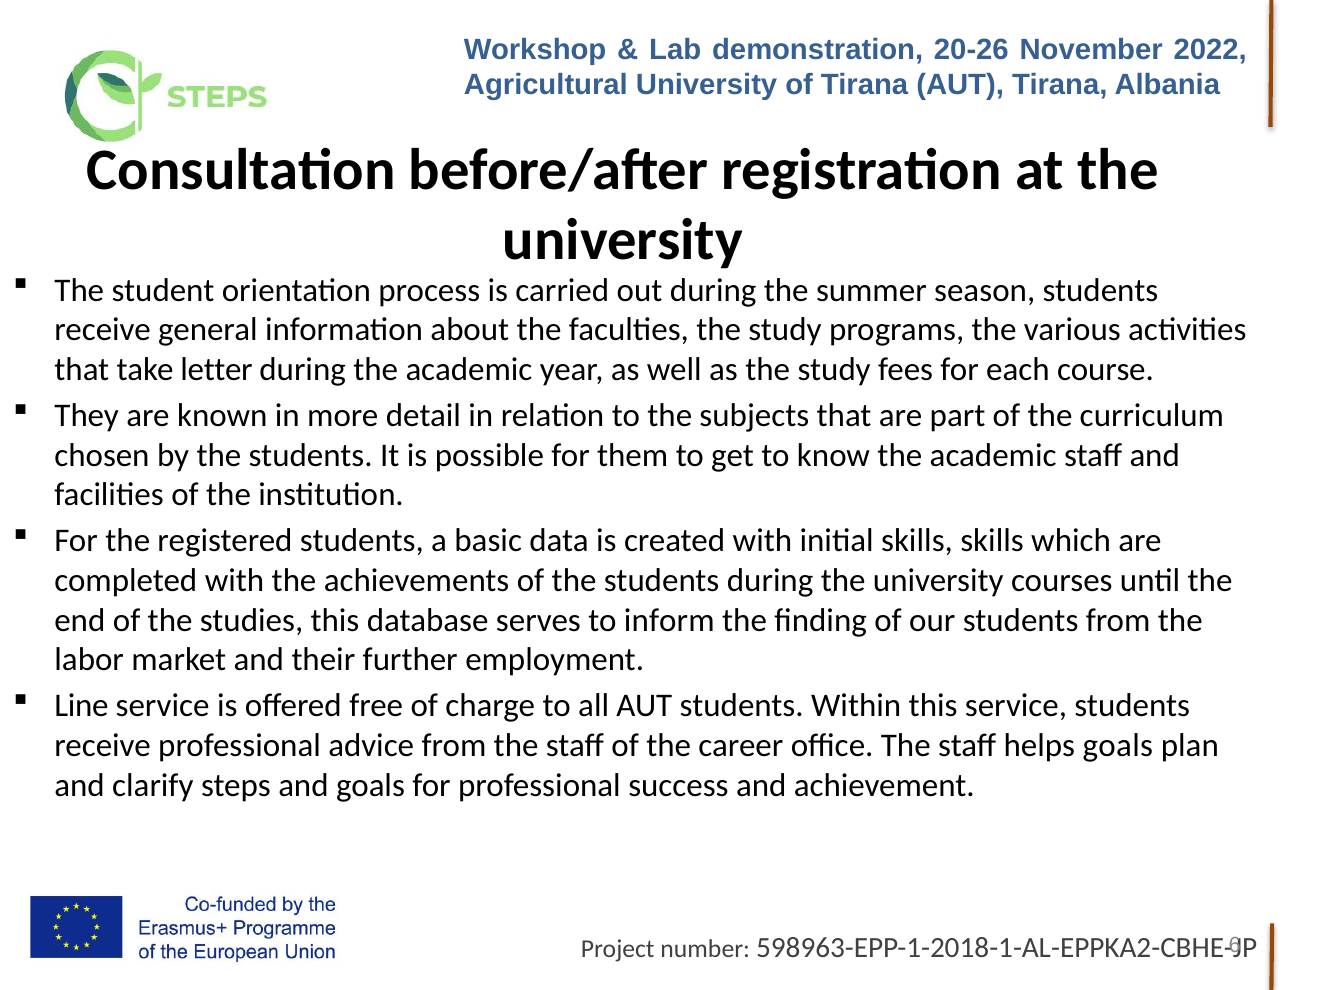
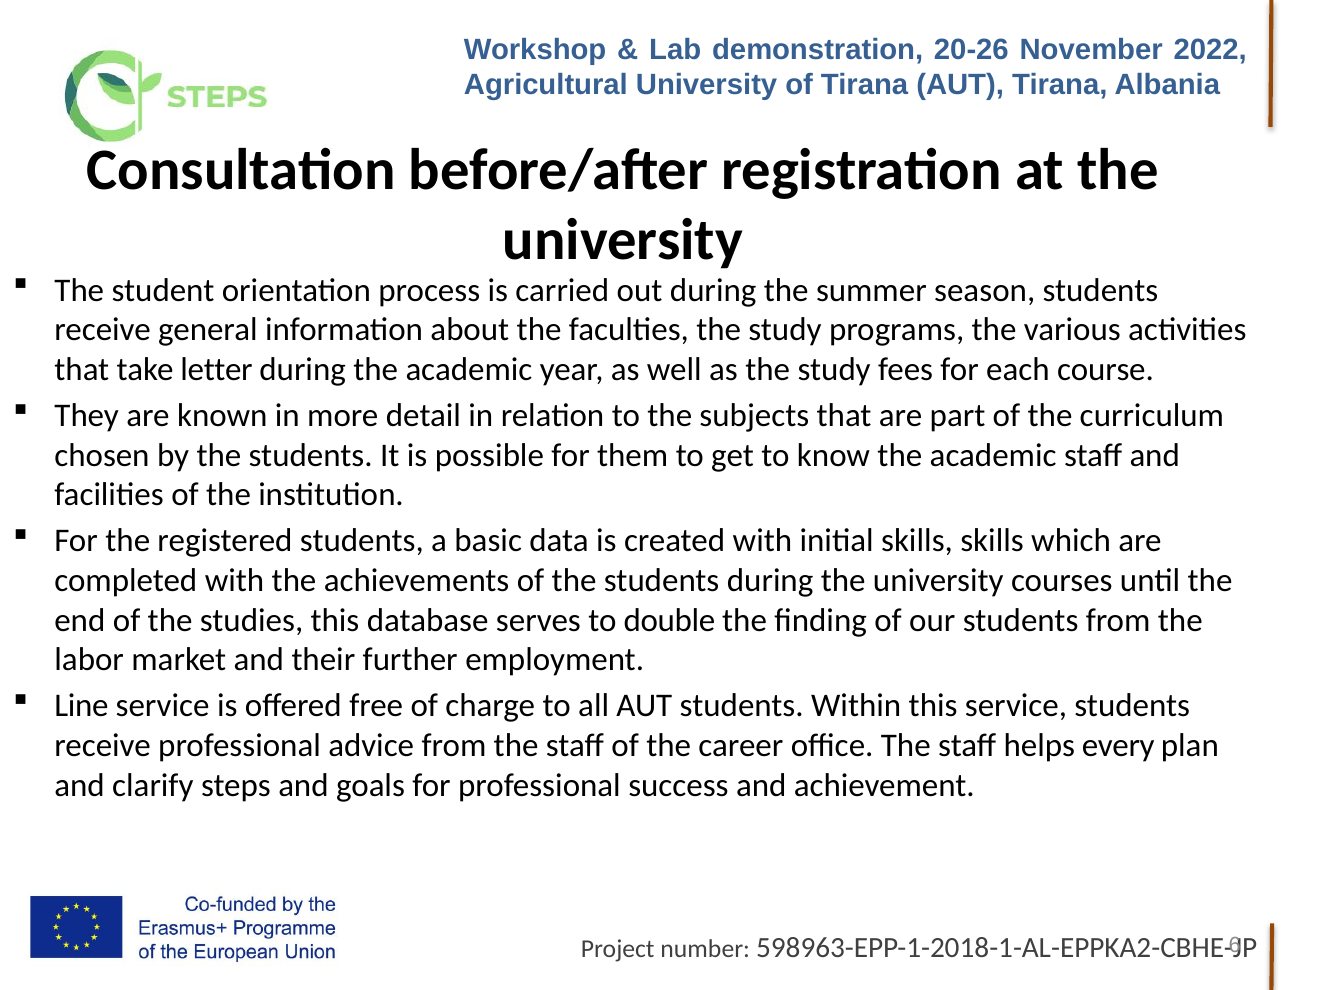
inform: inform -> double
helps goals: goals -> every
